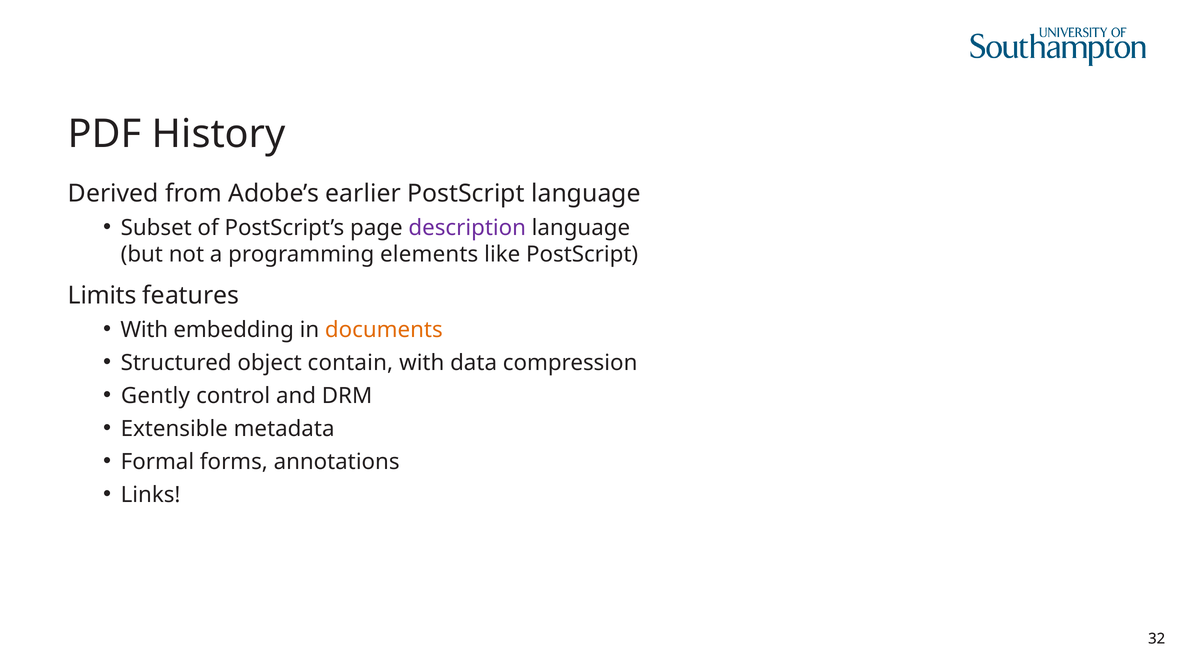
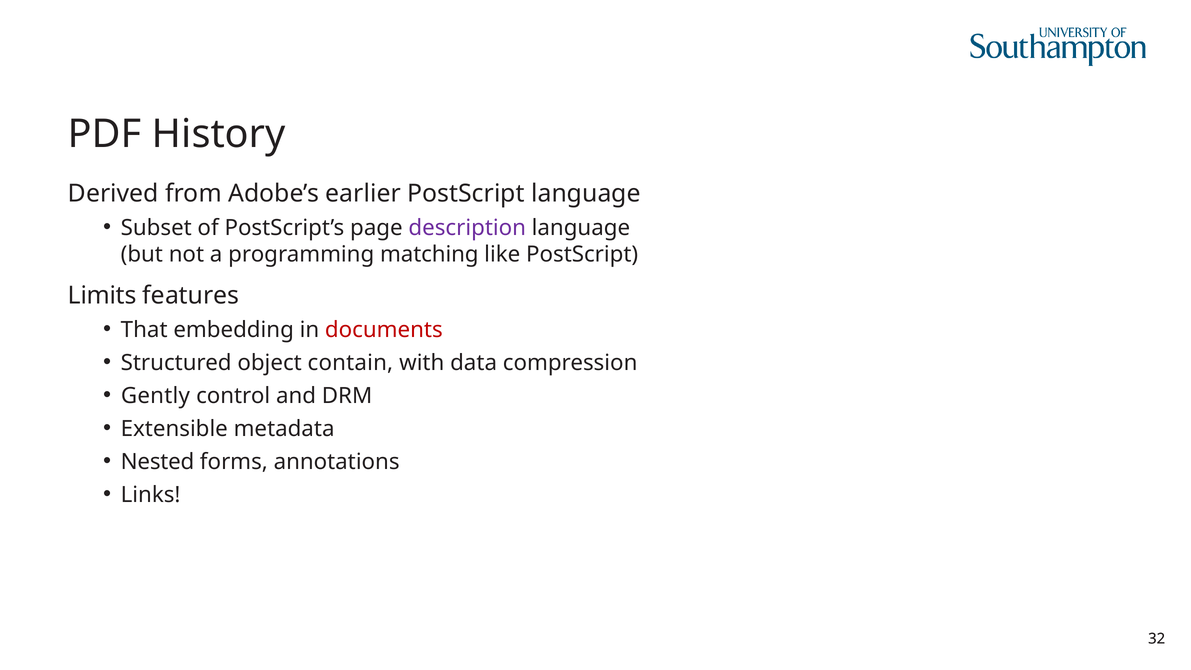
elements: elements -> matching
With at (144, 330): With -> That
documents colour: orange -> red
Formal: Formal -> Nested
